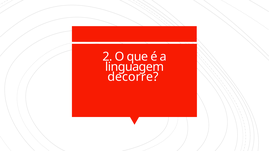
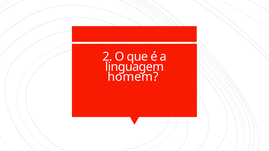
decorre: decorre -> homem
